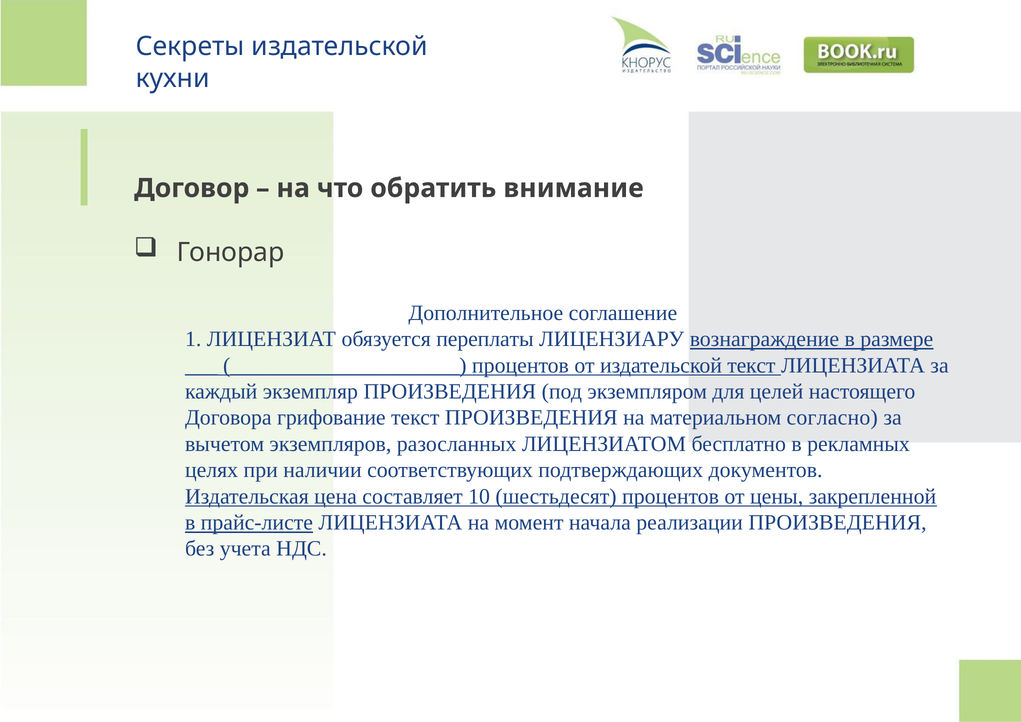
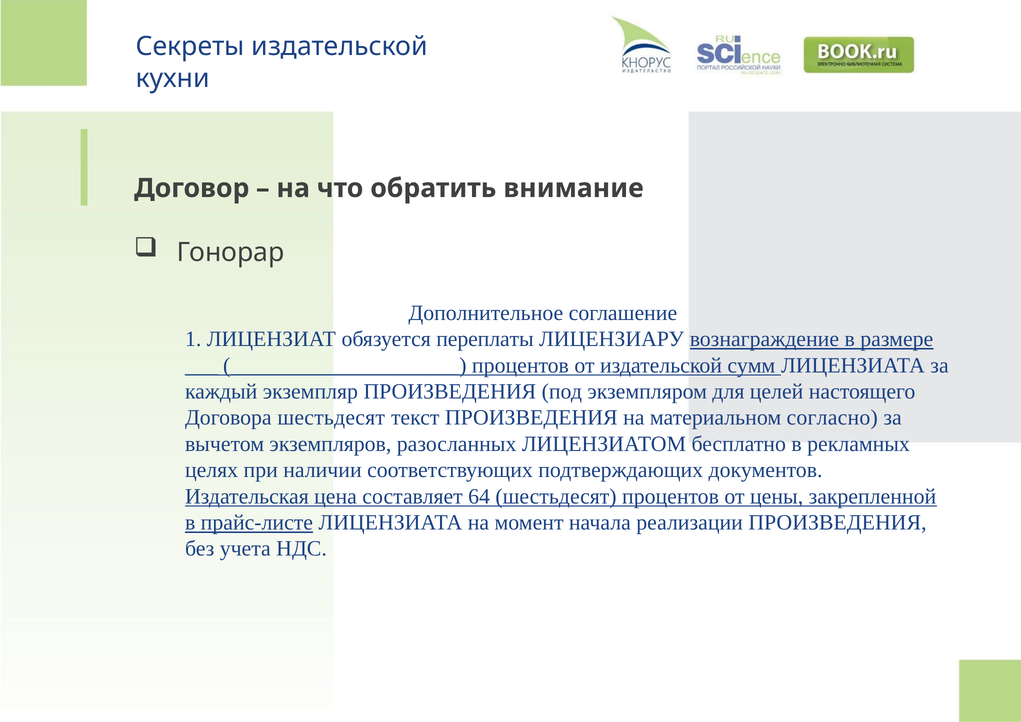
издательской текст: текст -> сумм
Договора грифование: грифование -> шестьдесят
10: 10 -> 64
